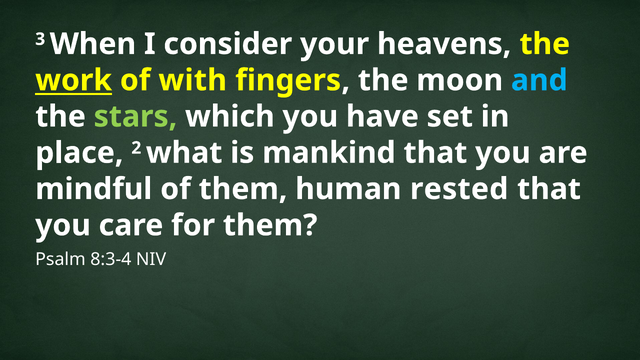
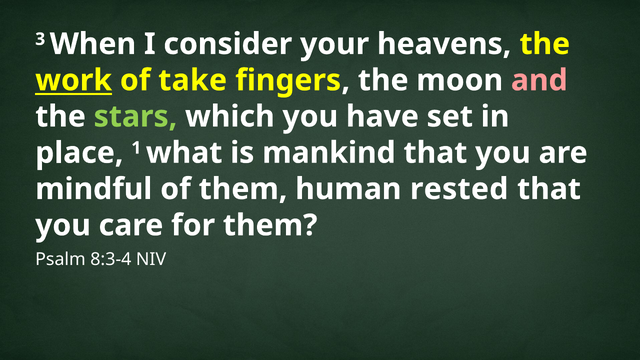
with: with -> take
and colour: light blue -> pink
2: 2 -> 1
